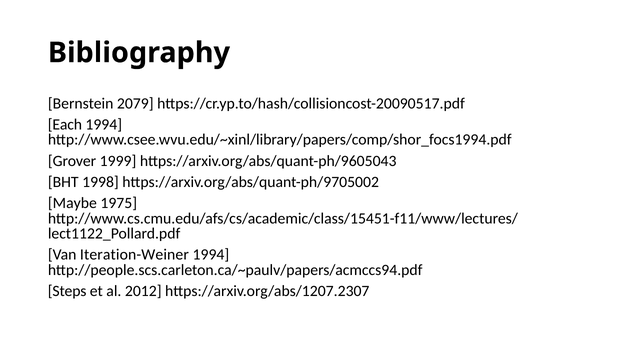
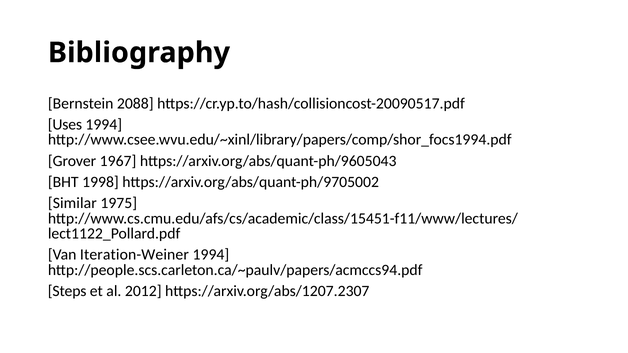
2079: 2079 -> 2088
Each: Each -> Uses
1999: 1999 -> 1967
Maybe: Maybe -> Similar
